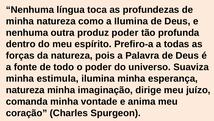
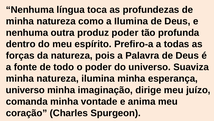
estimula at (58, 78): estimula -> natureza
natureza at (25, 90): natureza -> universo
